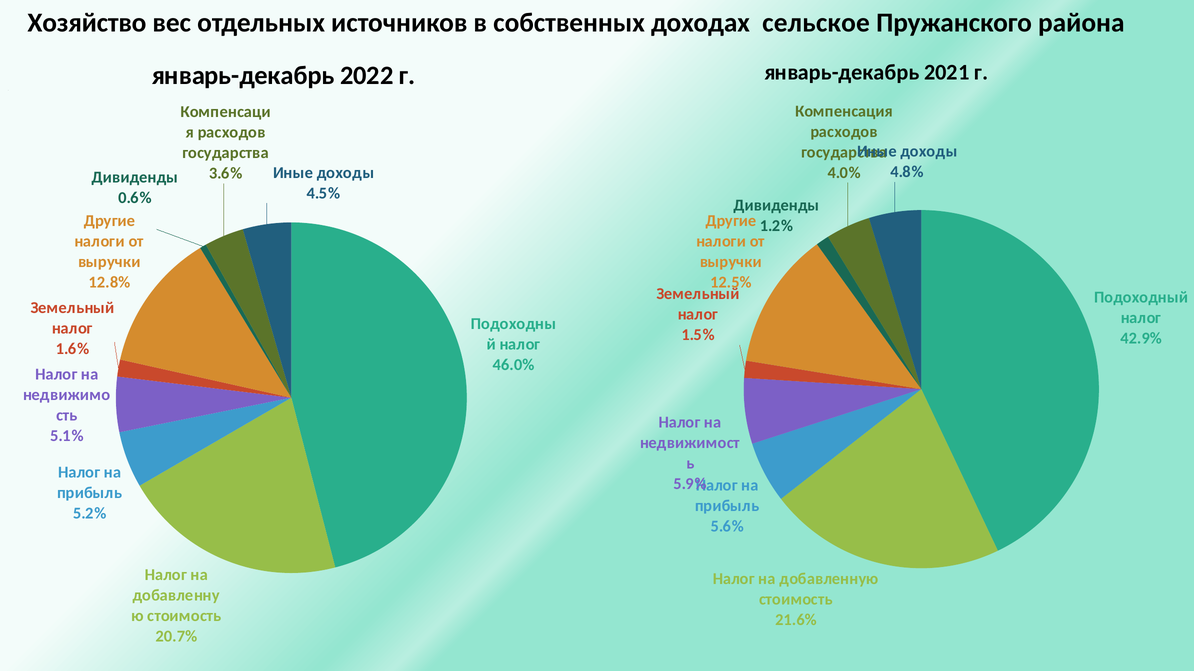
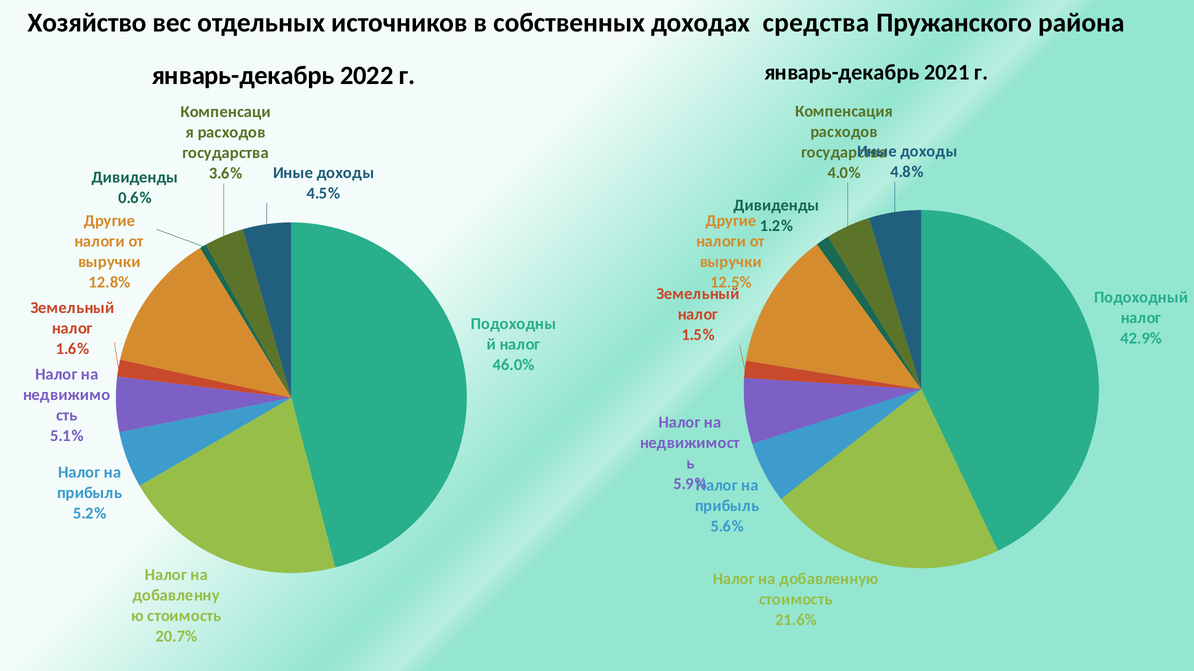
сельское: сельское -> средства
